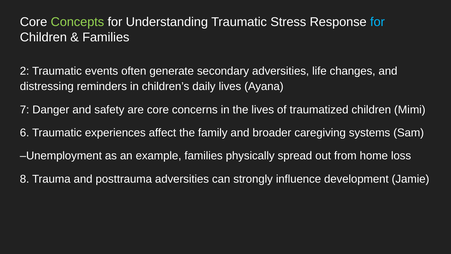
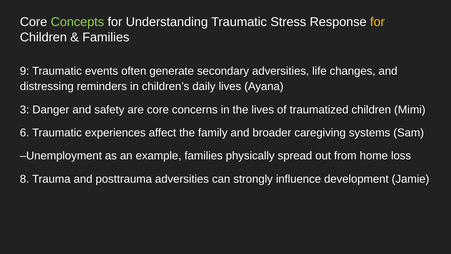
for at (377, 22) colour: light blue -> yellow
2: 2 -> 9
7: 7 -> 3
